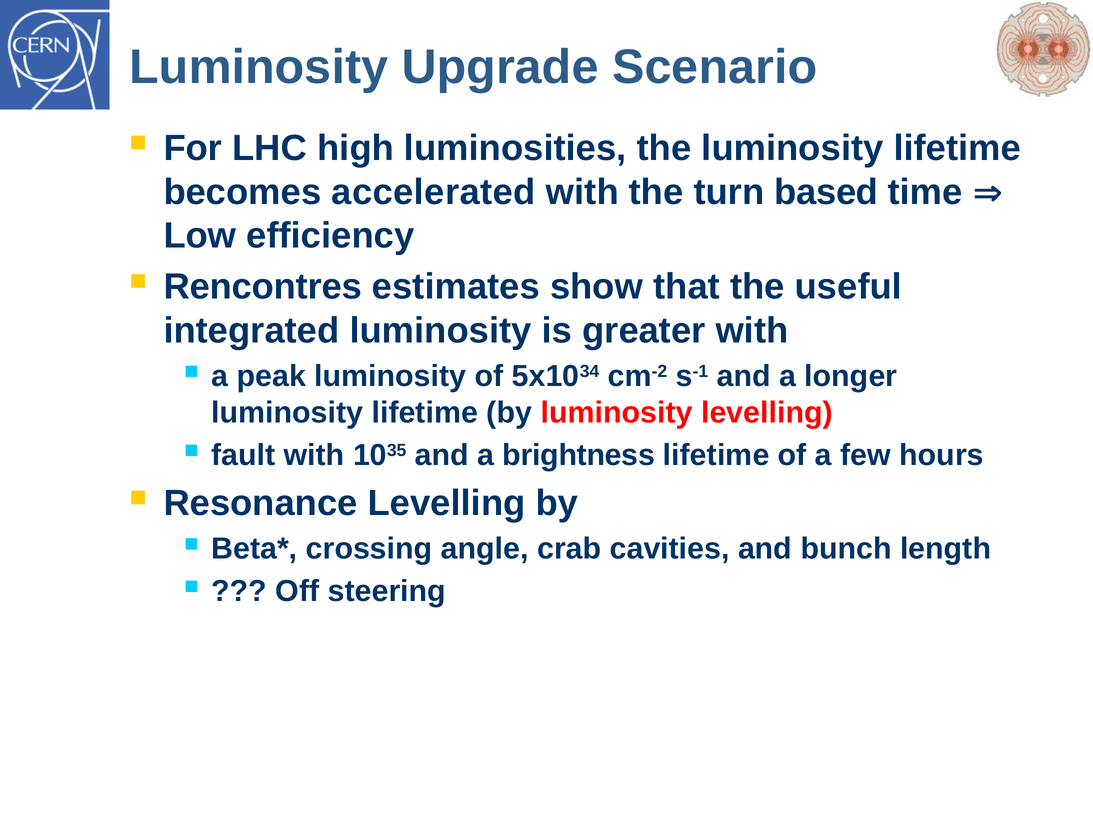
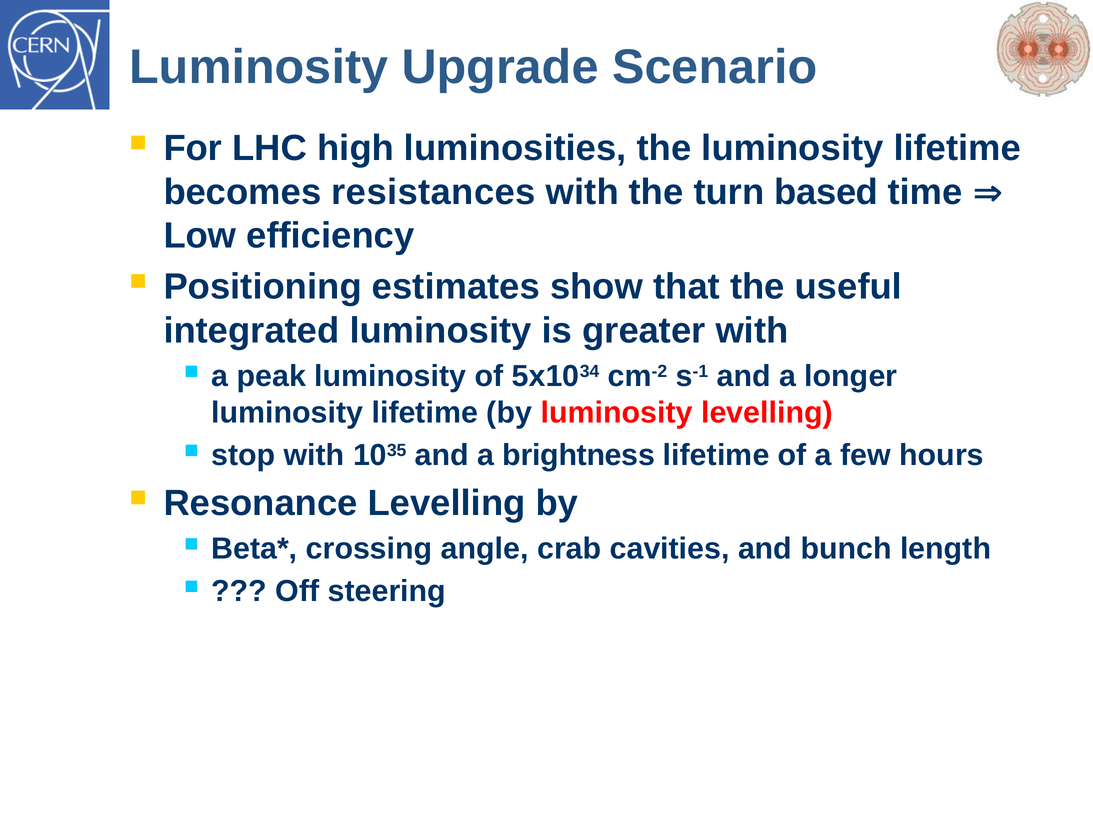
accelerated: accelerated -> resistances
Rencontres: Rencontres -> Positioning
fault: fault -> stop
